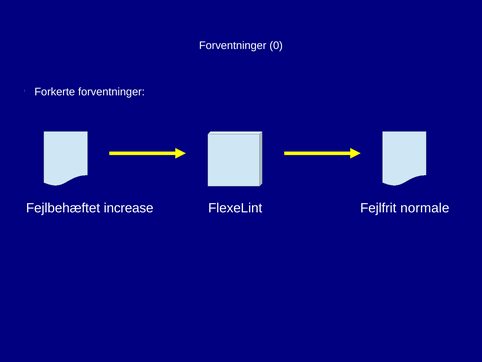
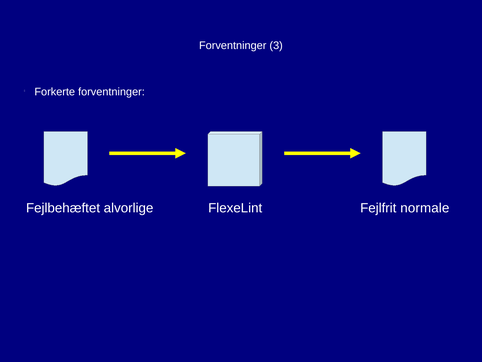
0: 0 -> 3
increase: increase -> alvorlige
